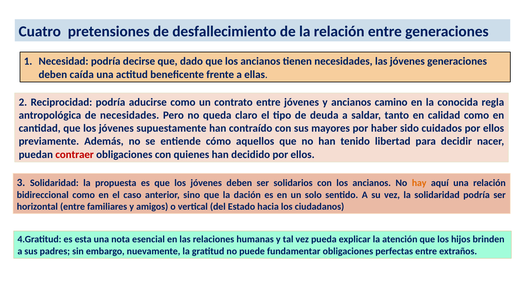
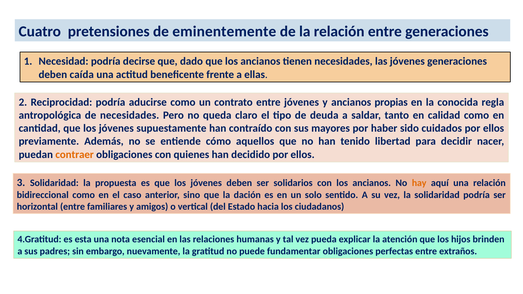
desfallecimiento: desfallecimiento -> eminentemente
camino: camino -> propias
contraer colour: red -> orange
